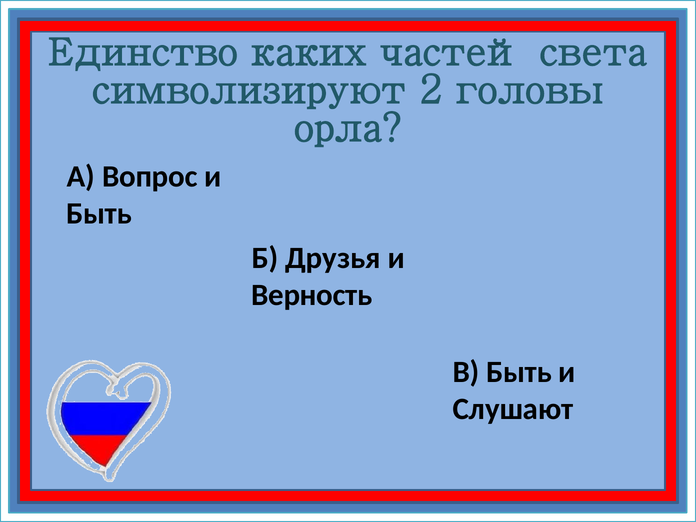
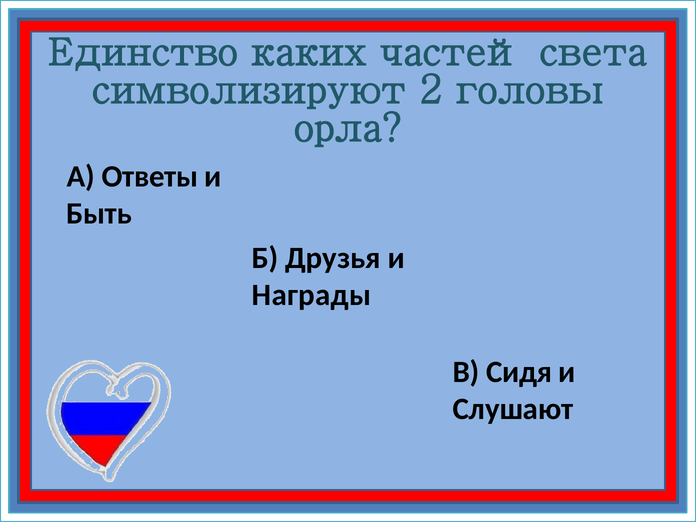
Вопрос: Вопрос -> Ответы
Верность: Верность -> Награды
В Быть: Быть -> Сидя
